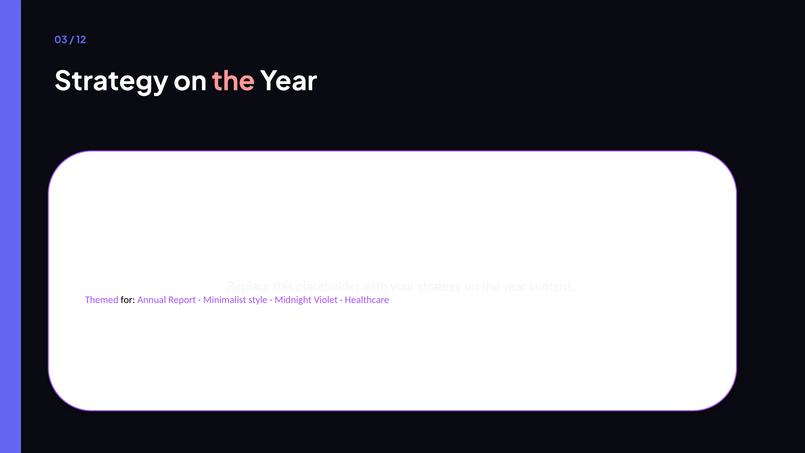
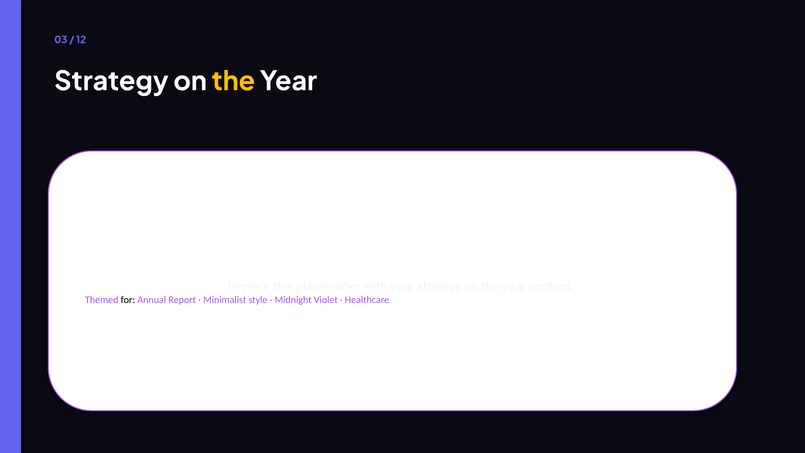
the at (233, 81) colour: pink -> yellow
